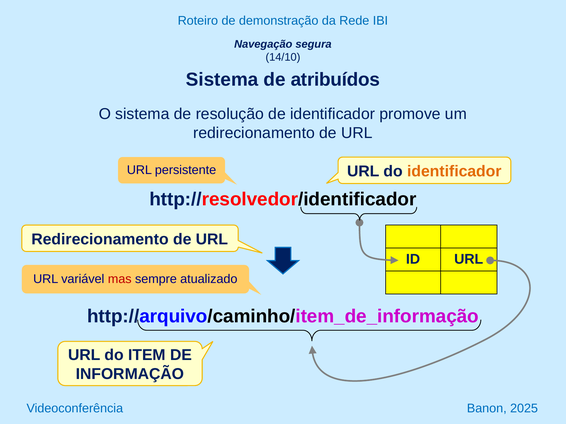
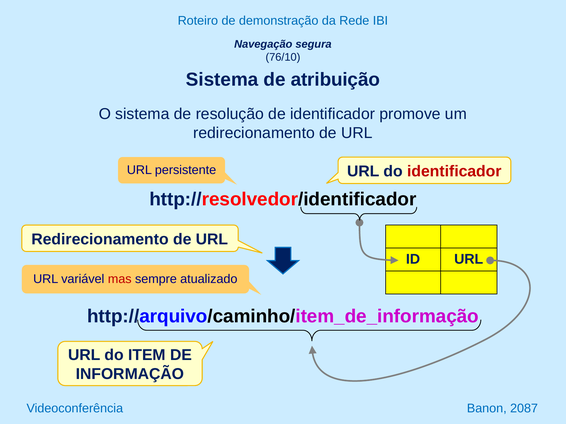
14/10: 14/10 -> 76/10
atribuídos: atribuídos -> atribuição
identificador at (454, 172) colour: orange -> red
2025: 2025 -> 2087
